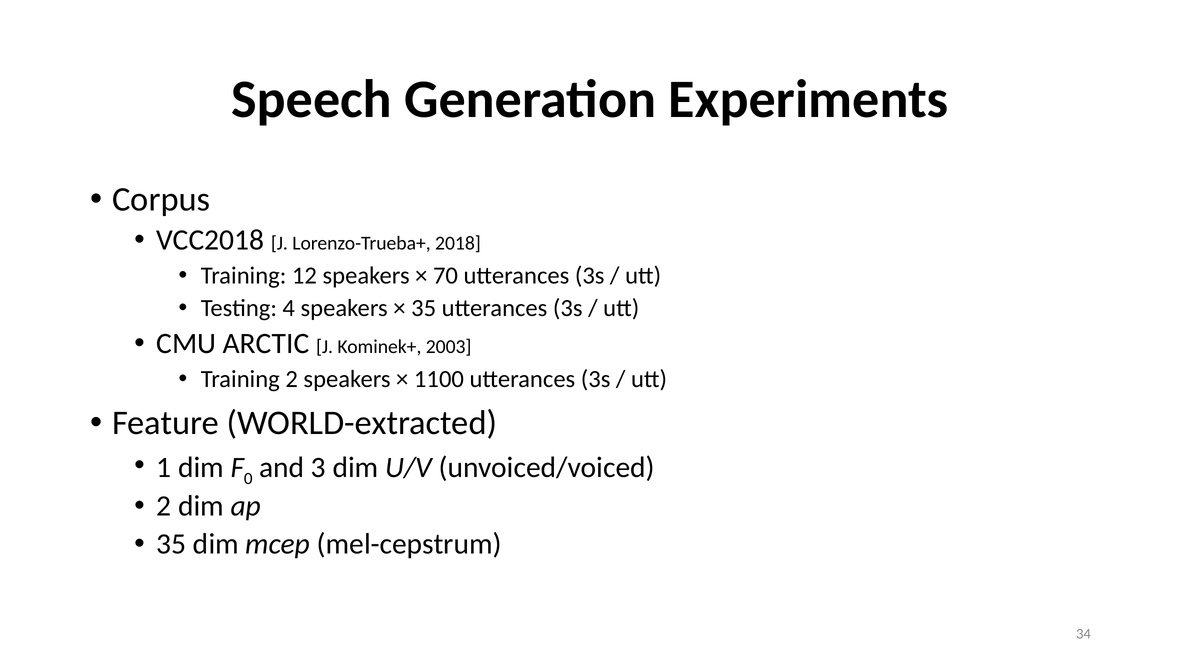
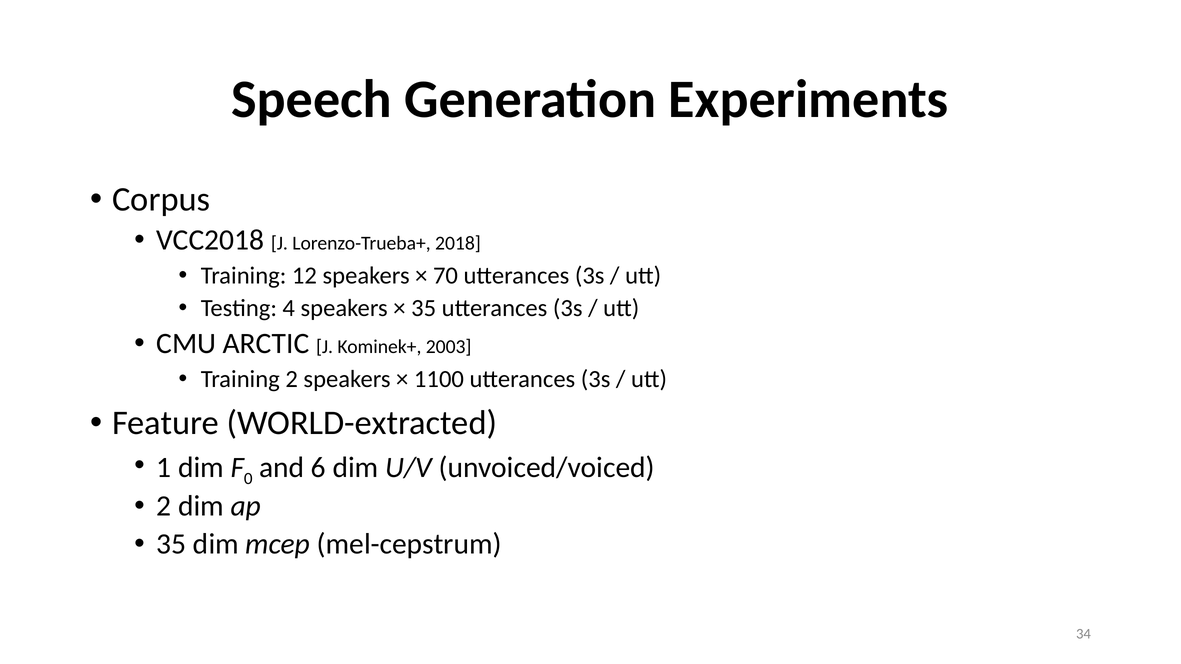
3: 3 -> 6
